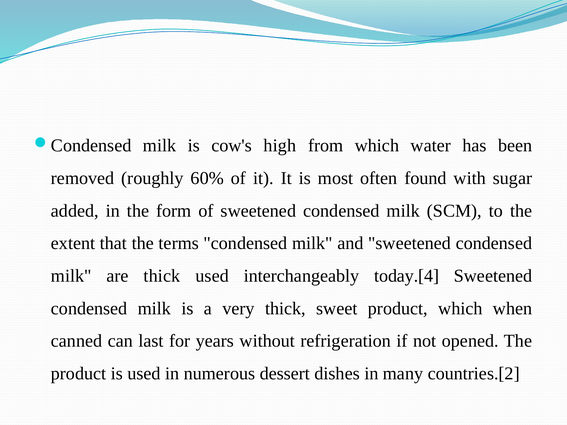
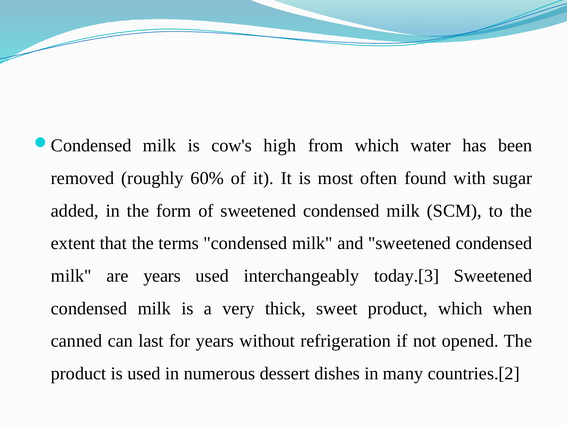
are thick: thick -> years
today.[4: today.[4 -> today.[3
